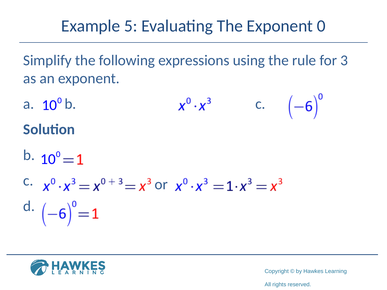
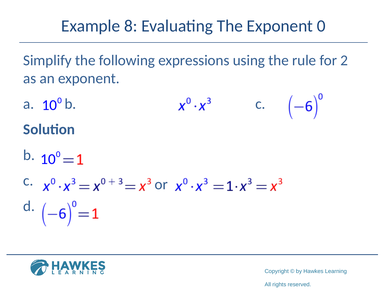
5: 5 -> 8
3: 3 -> 2
